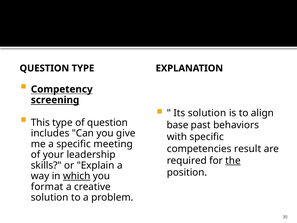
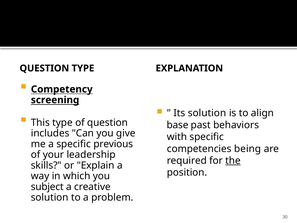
meeting: meeting -> previous
result: result -> being
which underline: present -> none
format: format -> subject
